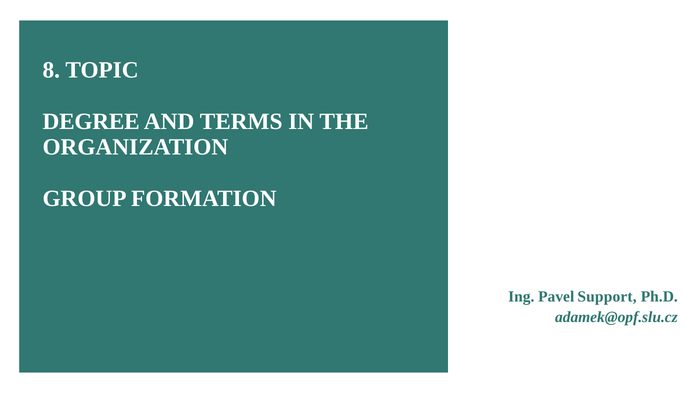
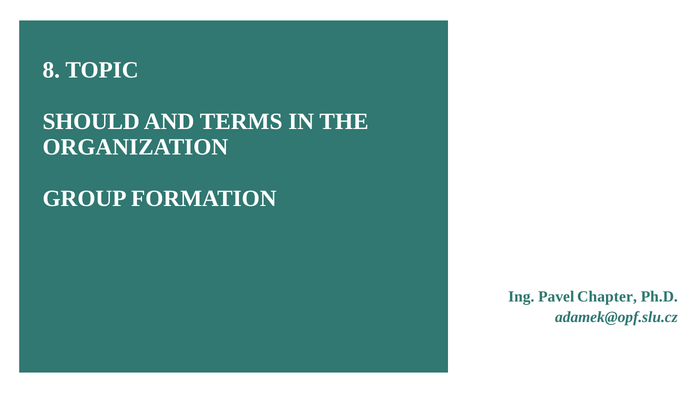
DEGREE: DEGREE -> SHOULD
Support: Support -> Chapter
